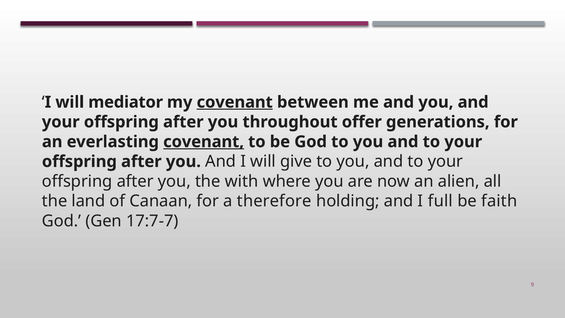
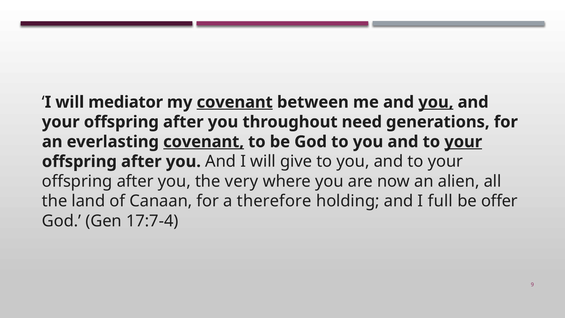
you at (436, 102) underline: none -> present
offer: offer -> need
your at (463, 142) underline: none -> present
with: with -> very
faith: faith -> offer
17:7-7: 17:7-7 -> 17:7-4
